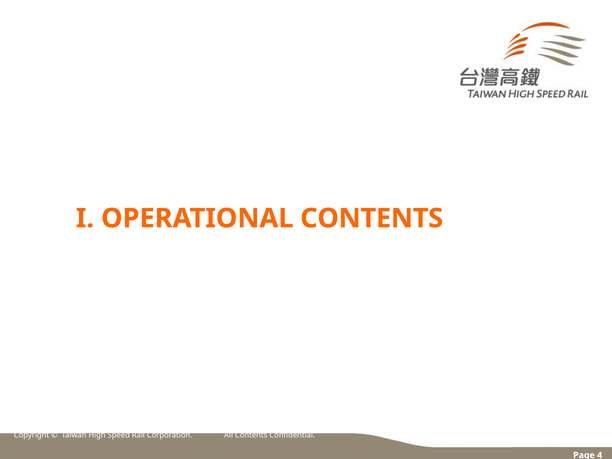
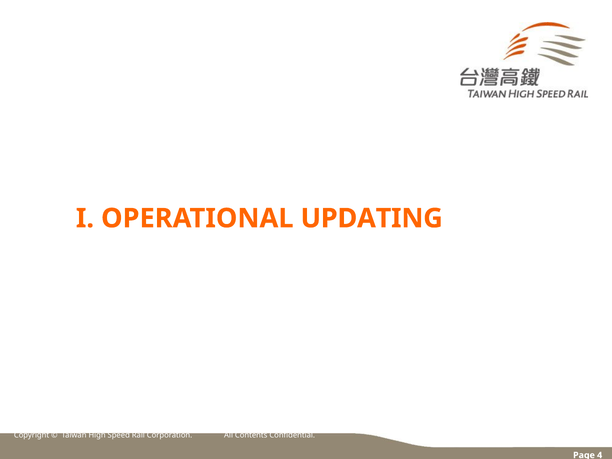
OPERATIONAL CONTENTS: CONTENTS -> UPDATING
